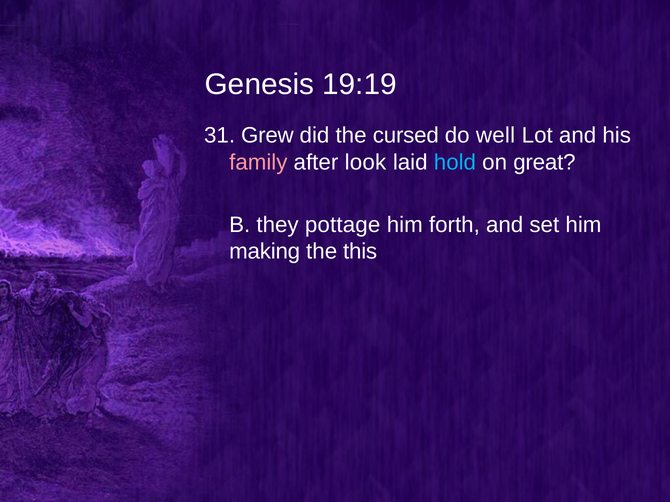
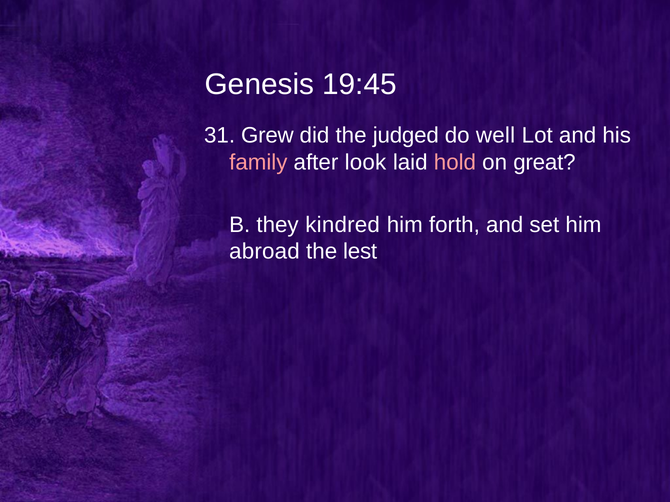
19:19: 19:19 -> 19:45
cursed: cursed -> judged
hold colour: light blue -> pink
pottage: pottage -> kindred
making: making -> abroad
this: this -> lest
